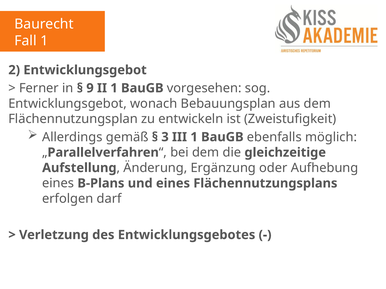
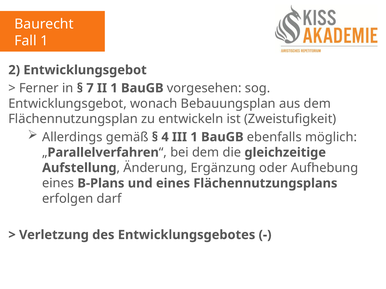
9: 9 -> 7
3: 3 -> 4
